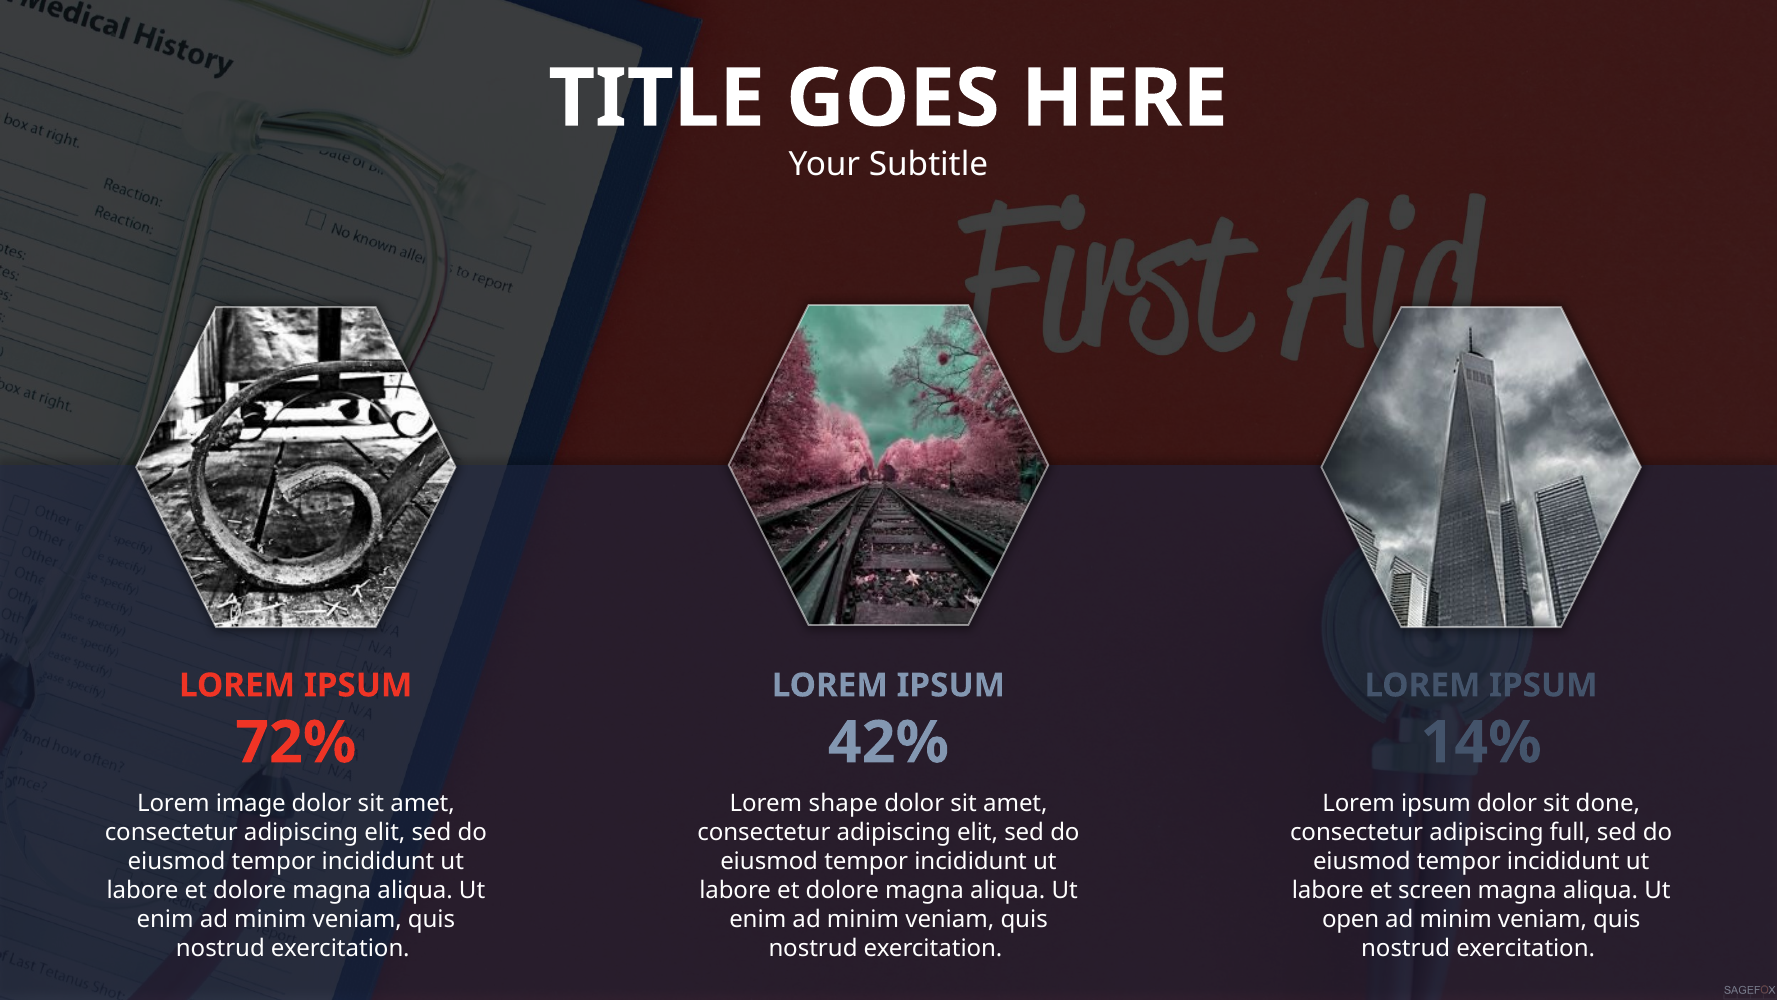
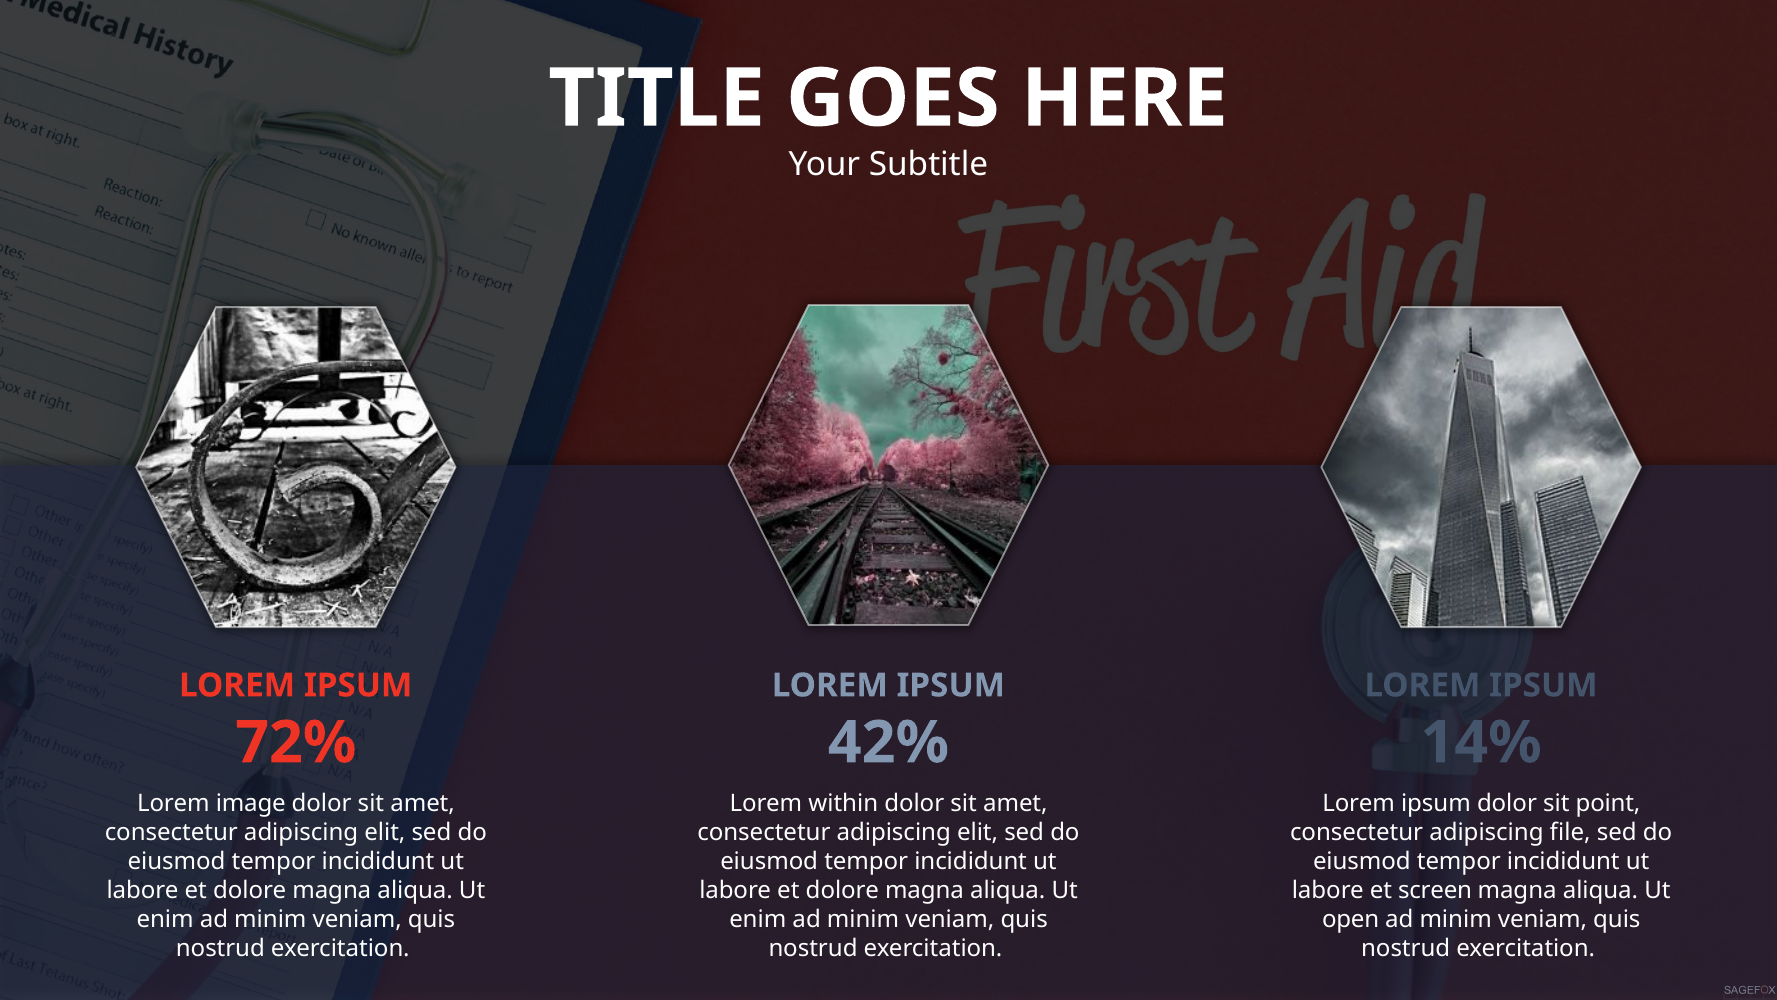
shape: shape -> within
done: done -> point
full: full -> file
